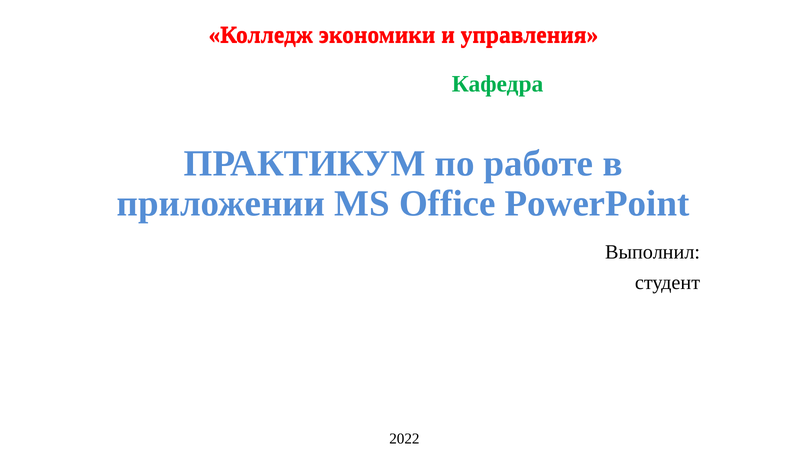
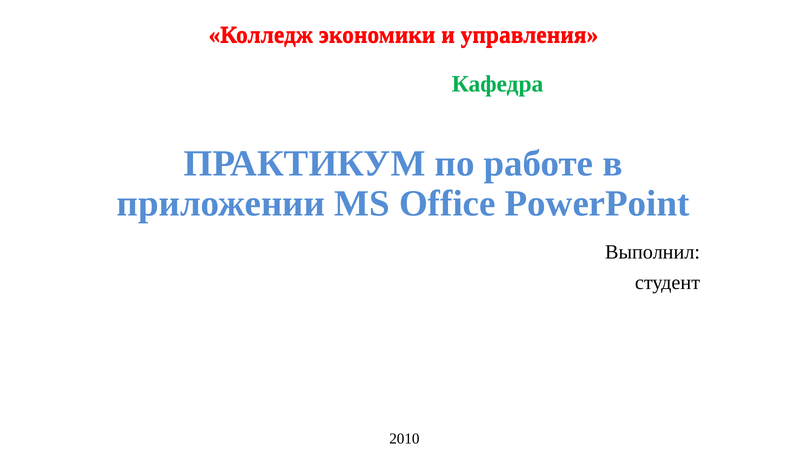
2022: 2022 -> 2010
